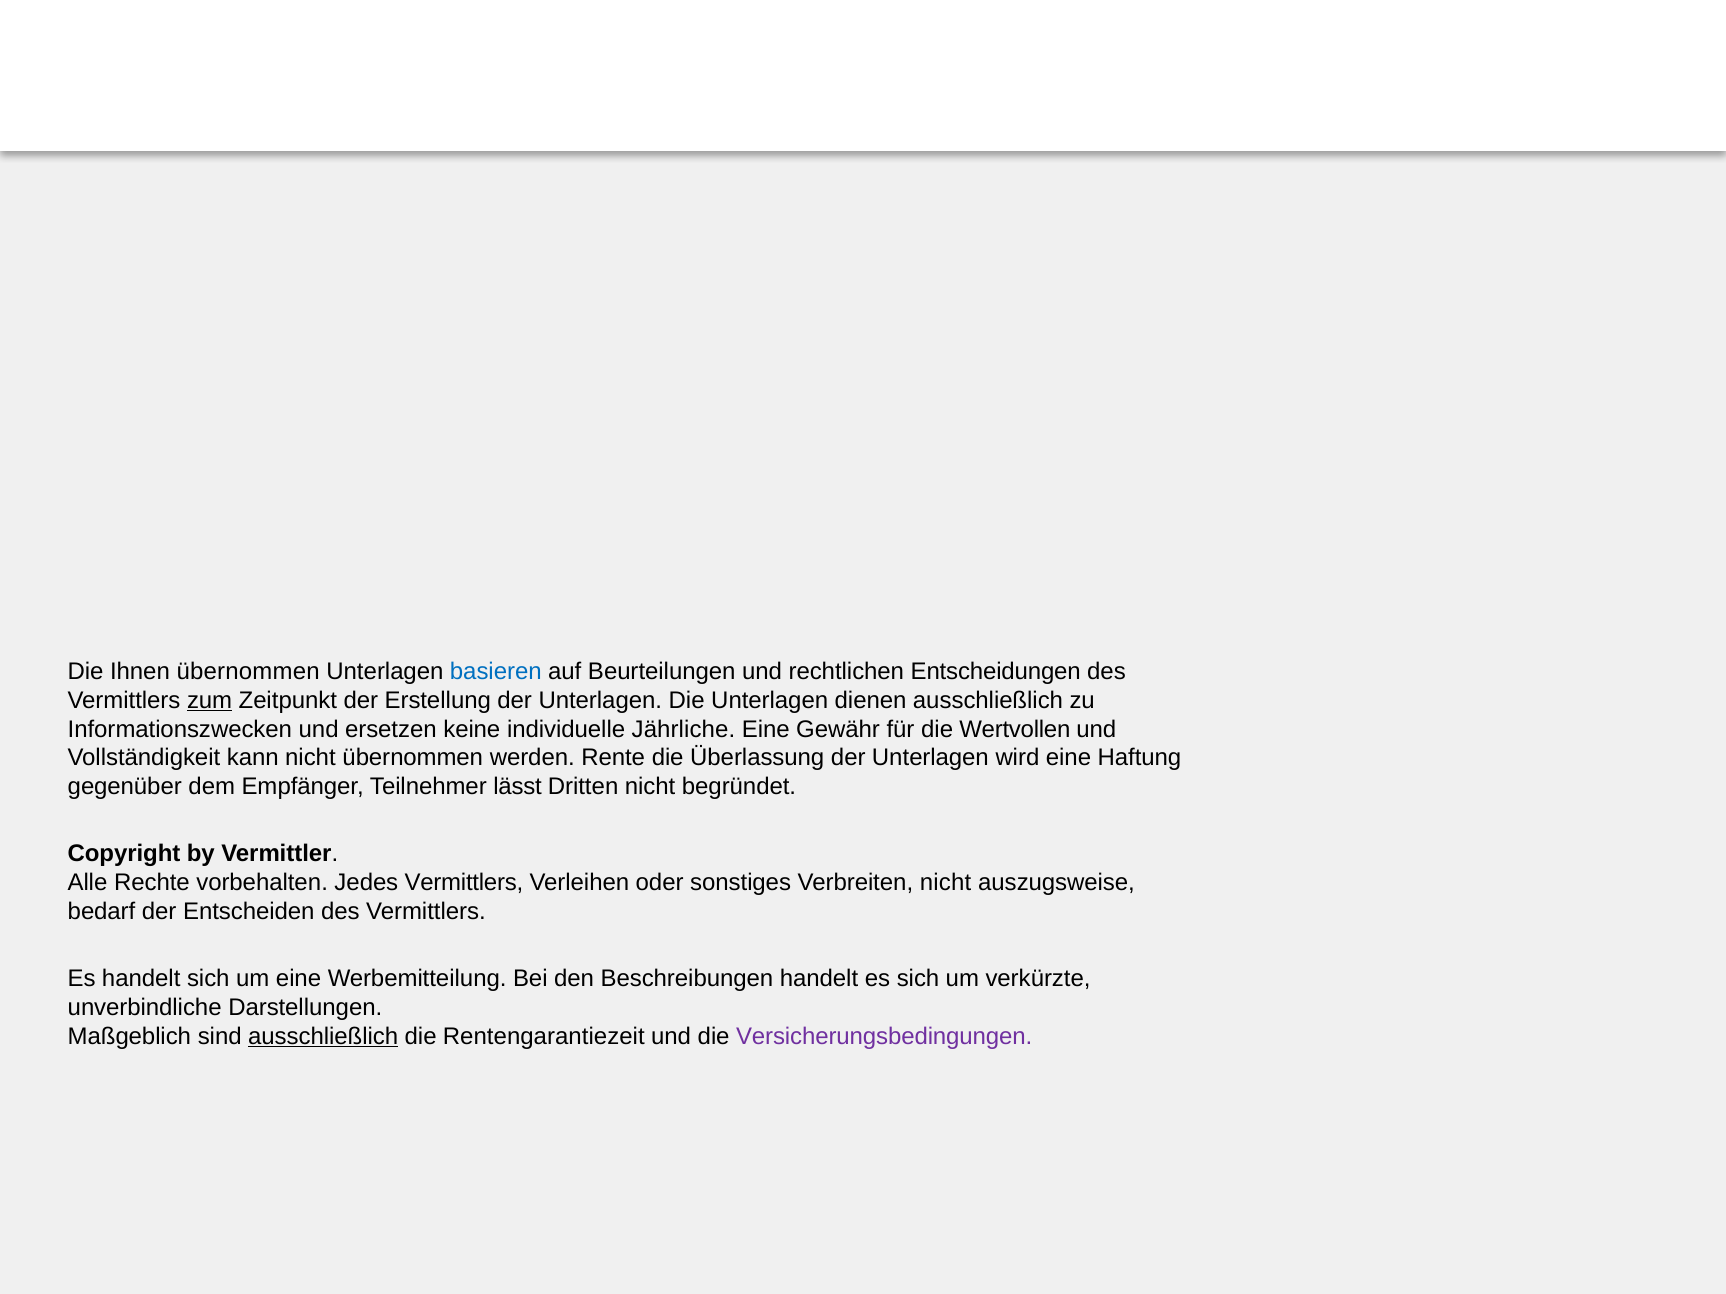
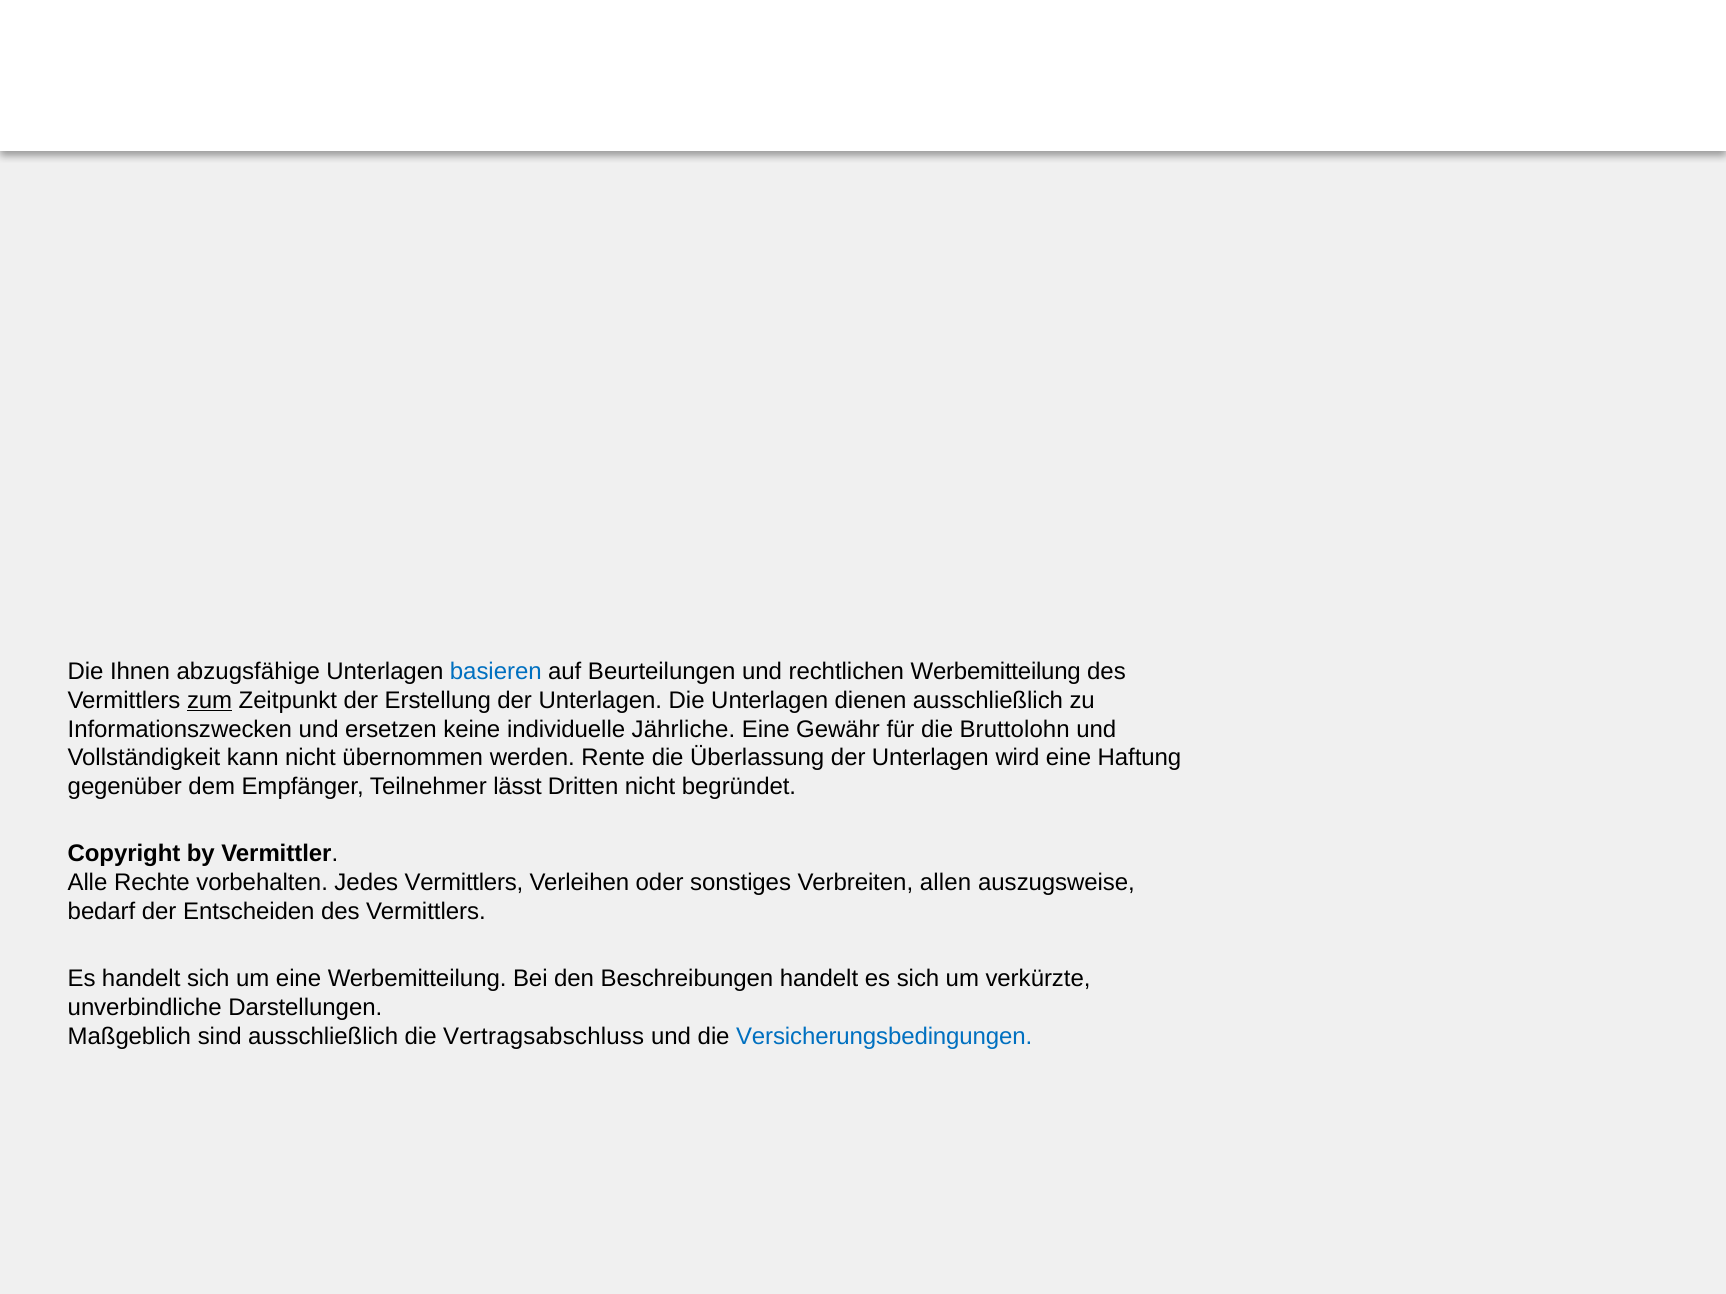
Ihnen übernommen: übernommen -> abzugsfähige
rechtlichen Entscheidungen: Entscheidungen -> Werbemitteilung
Wertvollen: Wertvollen -> Bruttolohn
Verbreiten nicht: nicht -> allen
ausschließlich at (323, 1037) underline: present -> none
Rentengarantiezeit: Rentengarantiezeit -> Vertragsabschluss
Versicherungsbedingungen colour: purple -> blue
